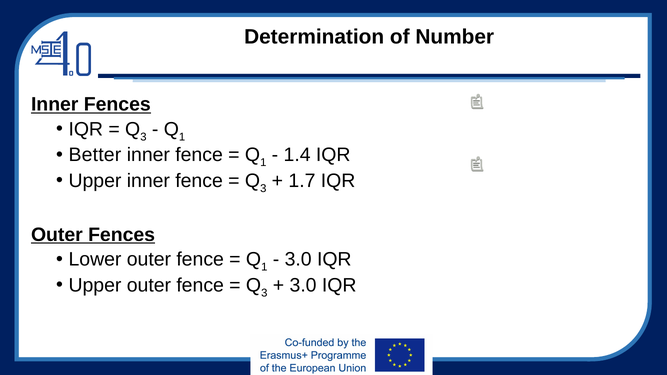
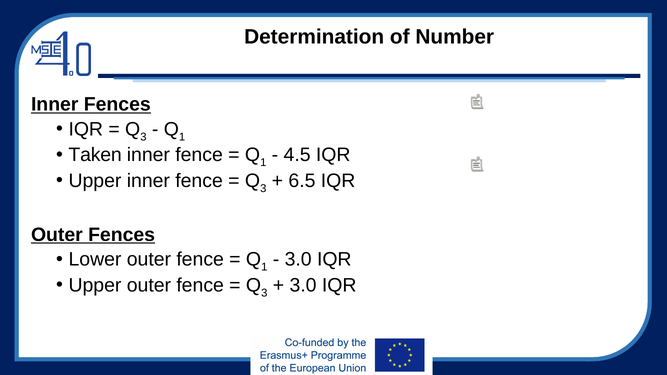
Better: Better -> Taken
1.4: 1.4 -> 4.5
1.7: 1.7 -> 6.5
